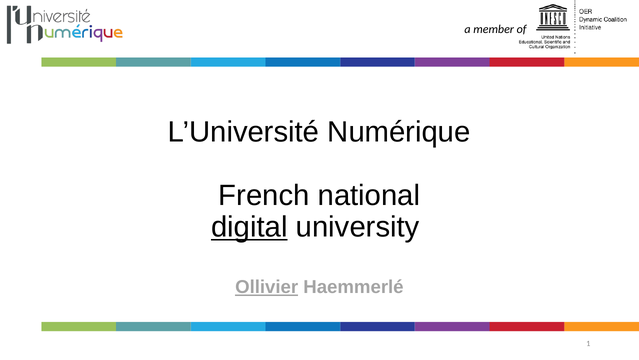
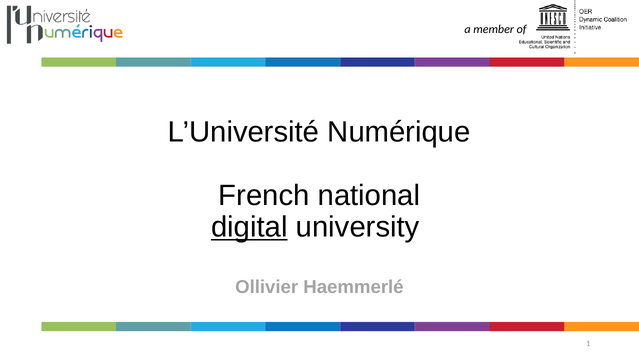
Ollivier underline: present -> none
